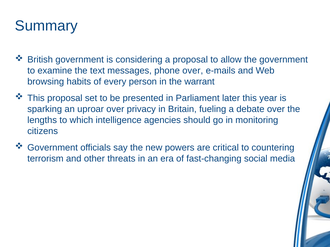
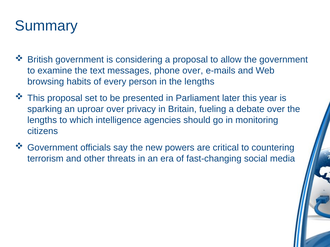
in the warrant: warrant -> lengths
